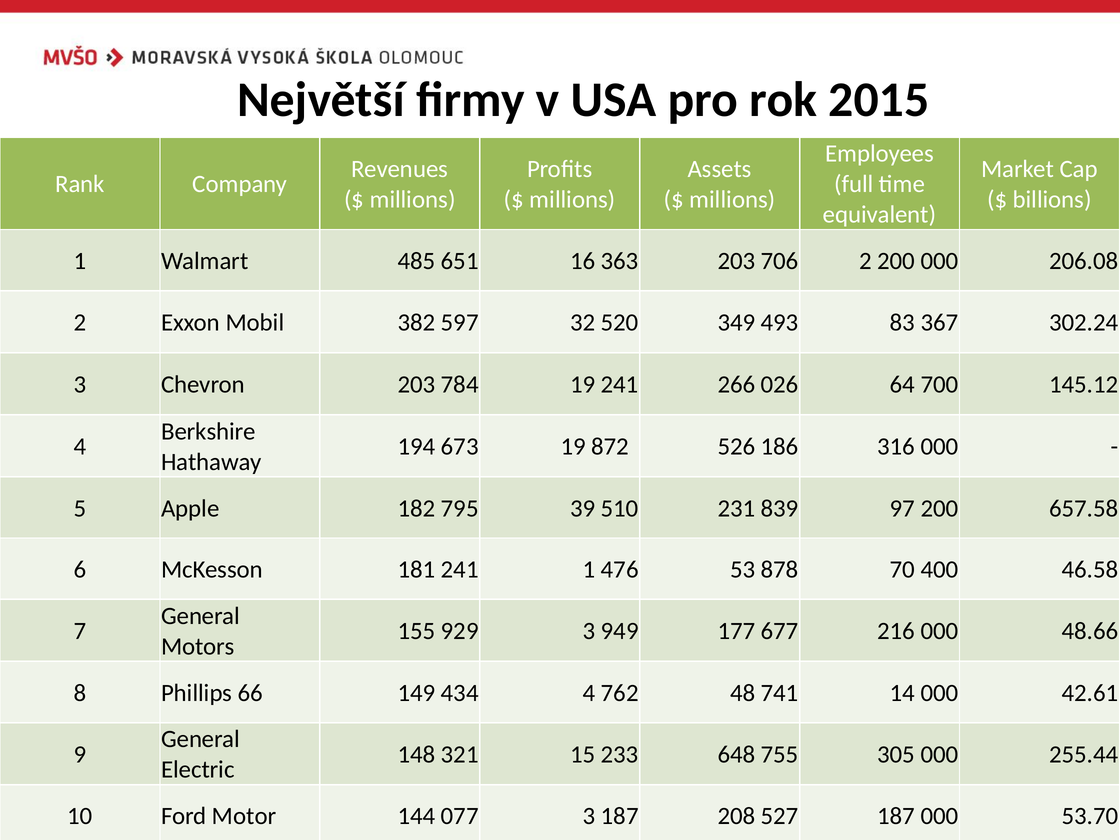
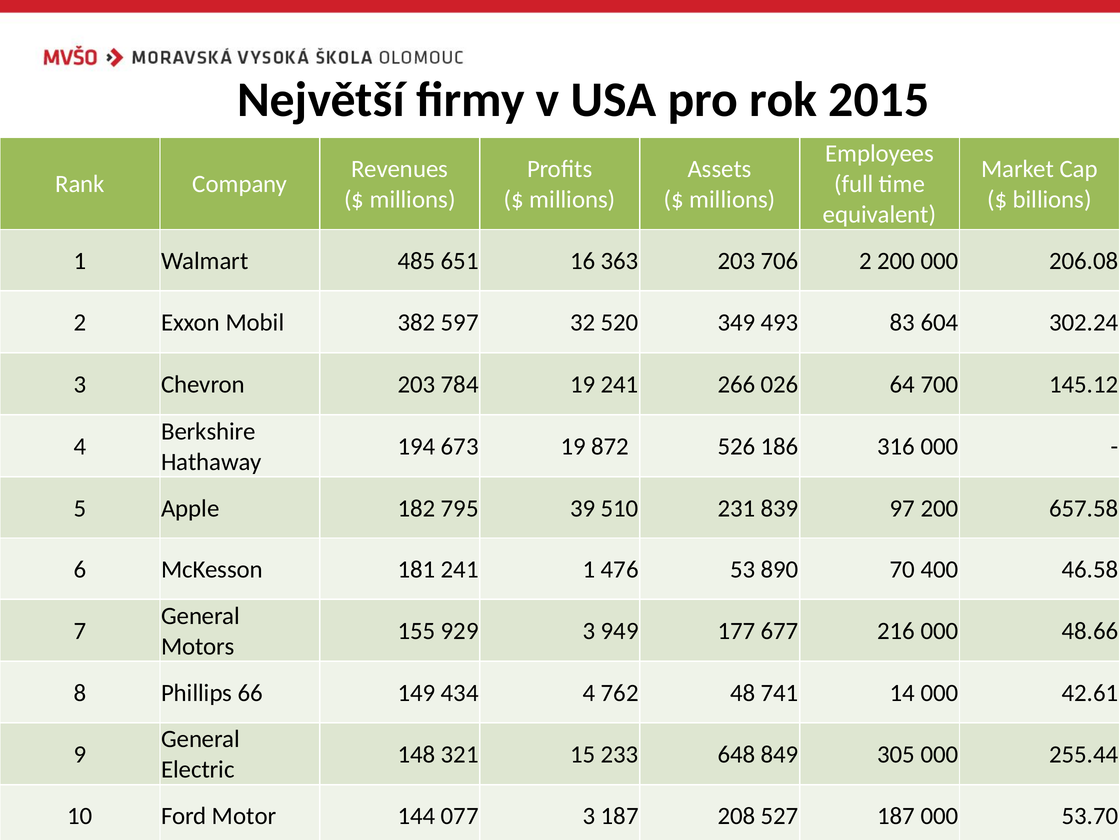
367: 367 -> 604
878: 878 -> 890
755: 755 -> 849
